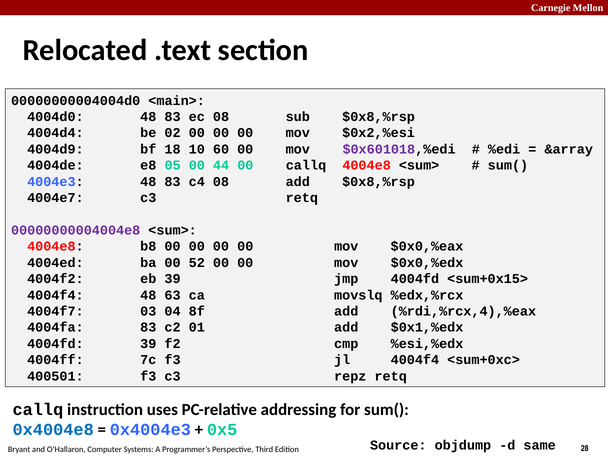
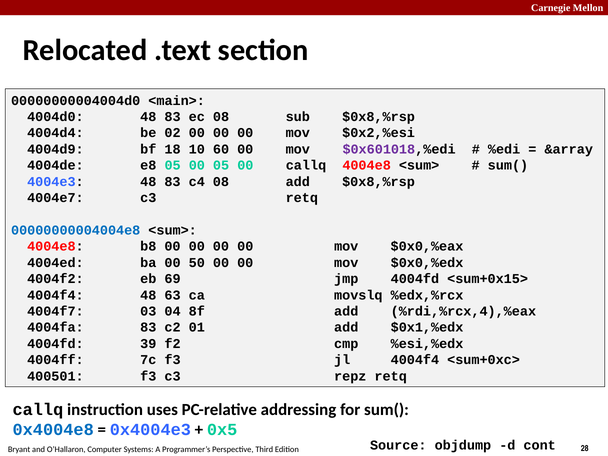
00 44: 44 -> 05
00000000004004e8 colour: purple -> blue
52: 52 -> 50
eb 39: 39 -> 69
same: same -> cont
